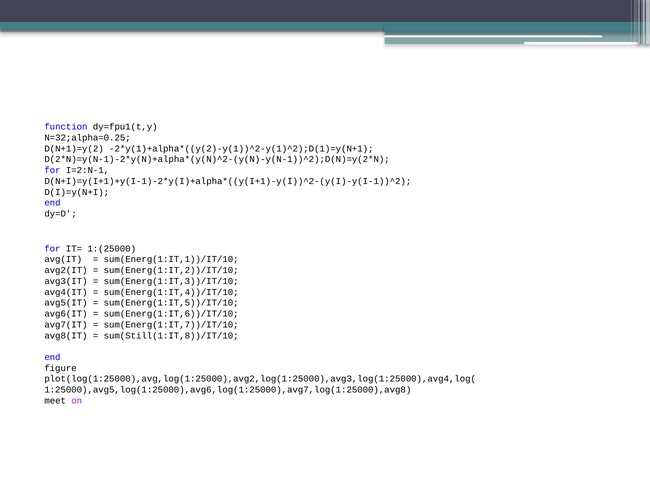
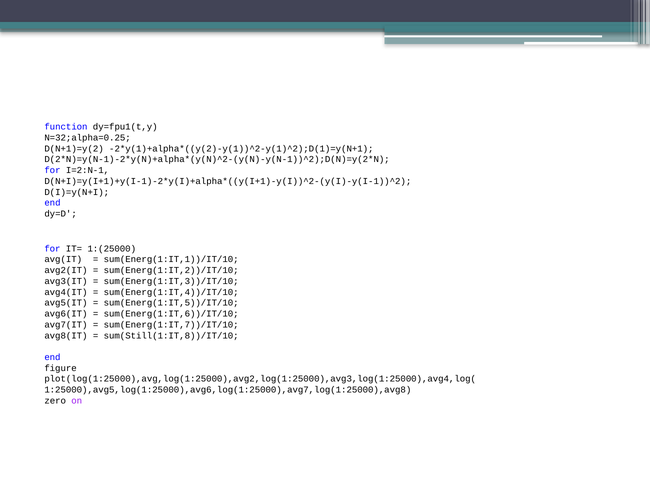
meet: meet -> zero
